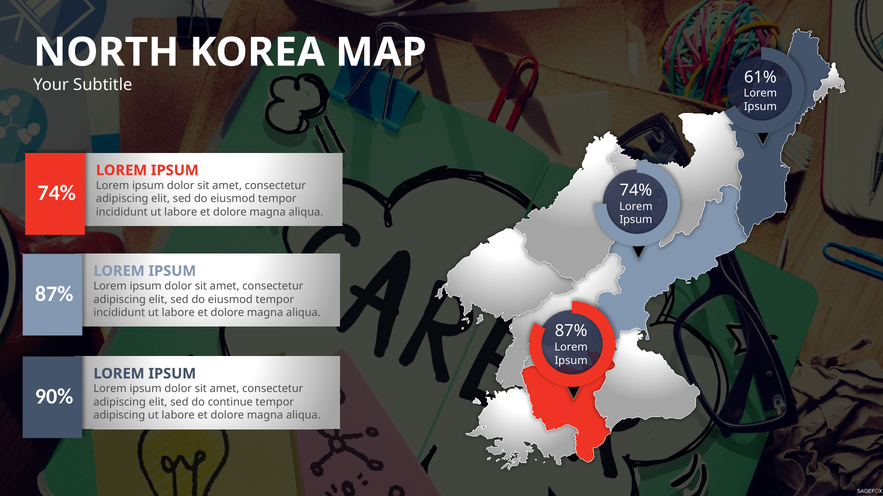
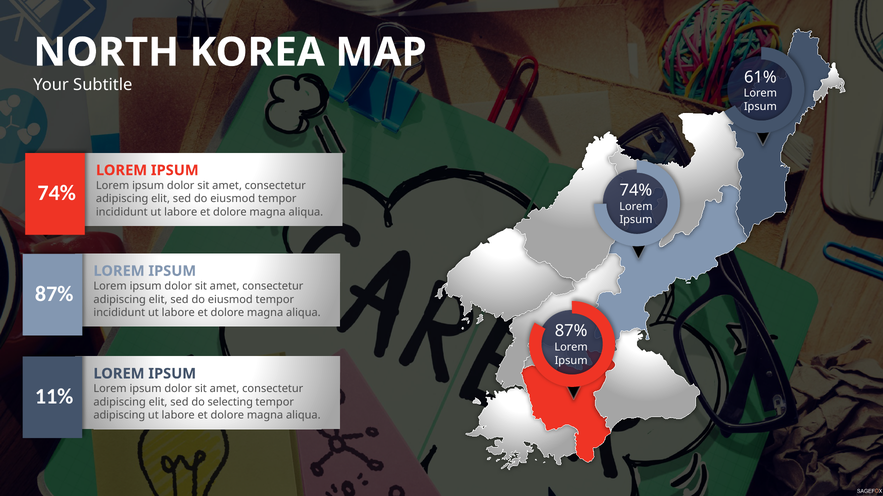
90%: 90% -> 11%
continue: continue -> selecting
